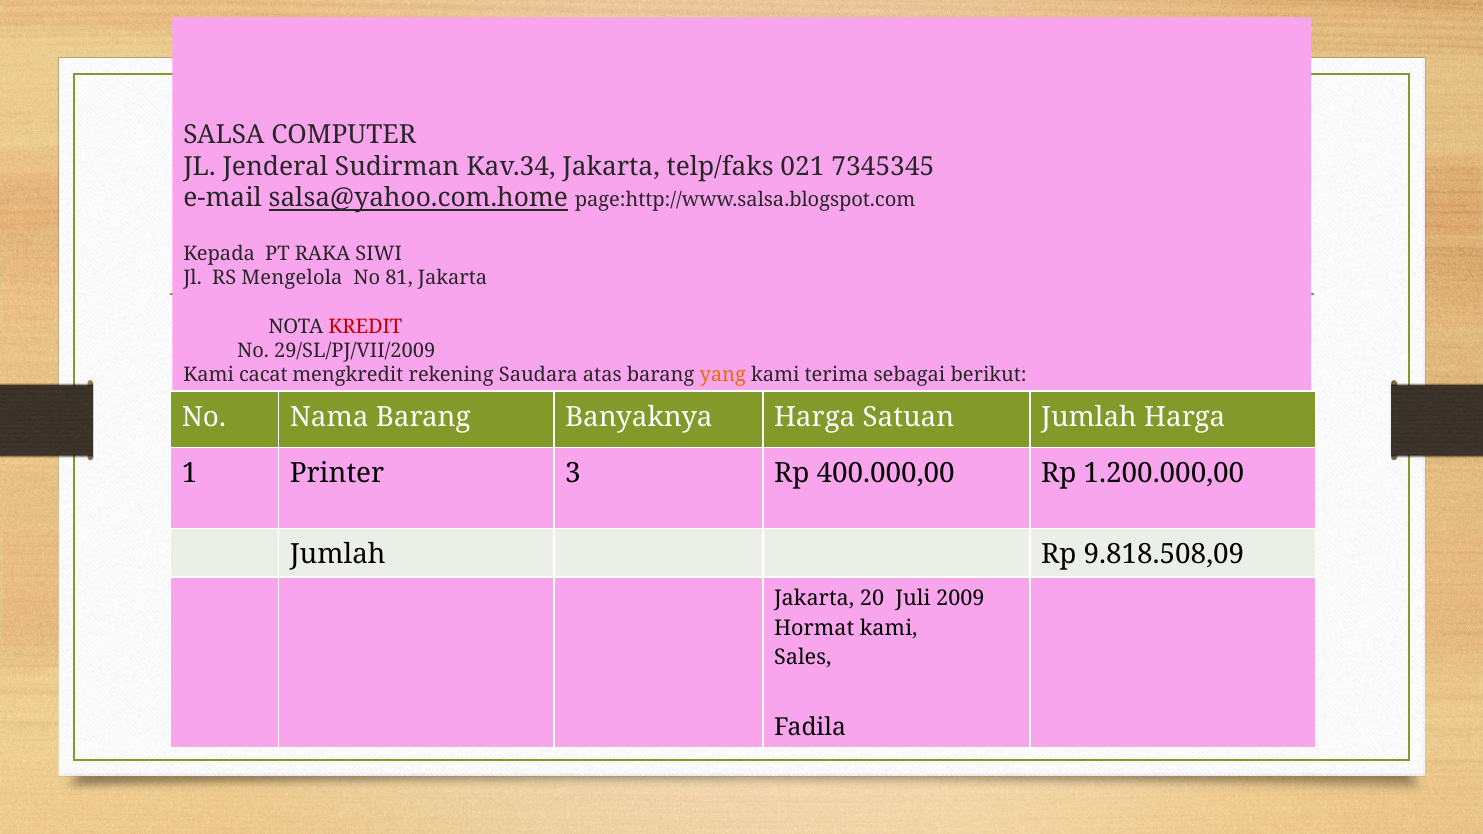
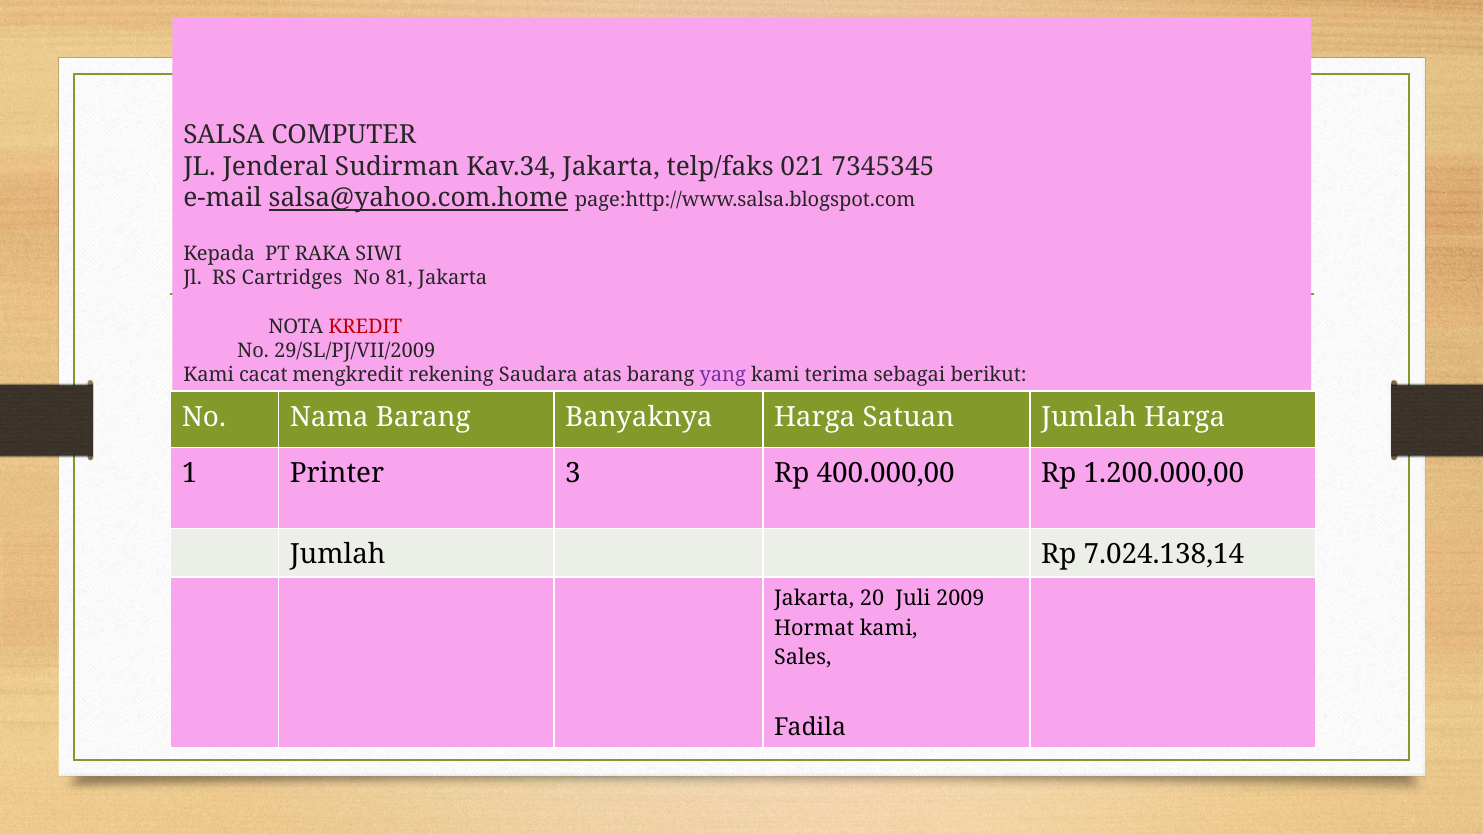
Mengelola: Mengelola -> Cartridges
yang colour: orange -> purple
9.818.508,09: 9.818.508,09 -> 7.024.138,14
